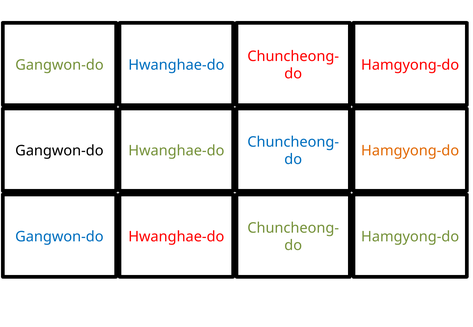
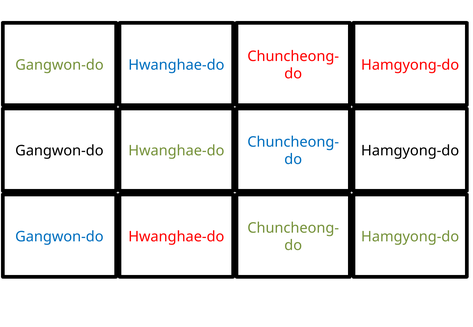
Hamgyong-do at (410, 151) colour: orange -> black
